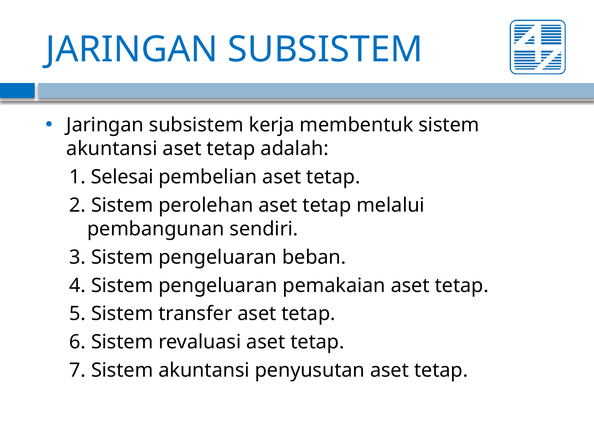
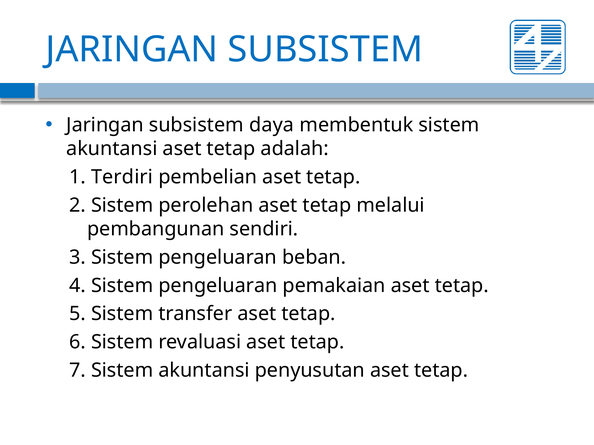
kerja: kerja -> daya
Selesai: Selesai -> Terdiri
